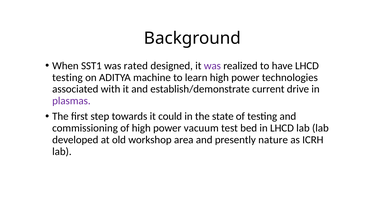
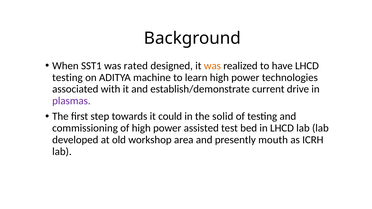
was at (212, 66) colour: purple -> orange
state: state -> solid
vacuum: vacuum -> assisted
nature: nature -> mouth
